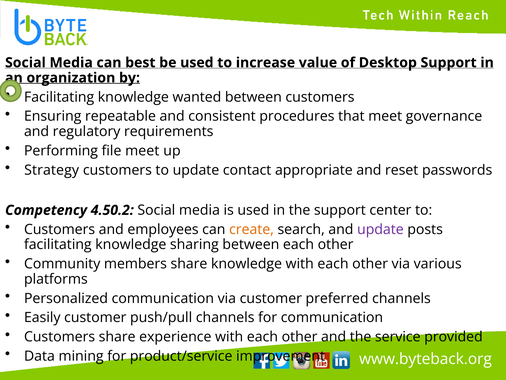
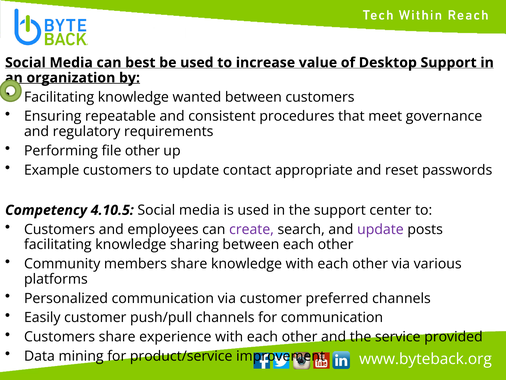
file meet: meet -> other
Strategy: Strategy -> Example
4.50.2: 4.50.2 -> 4.10.5
create colour: orange -> purple
